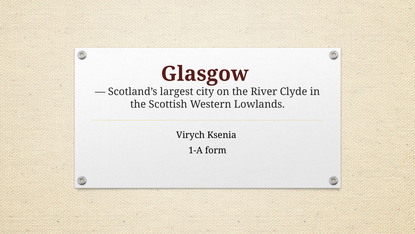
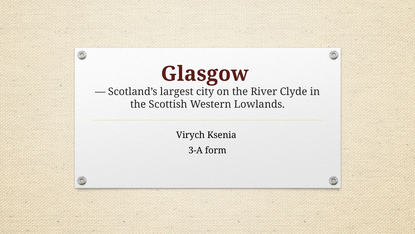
1-A: 1-A -> 3-A
